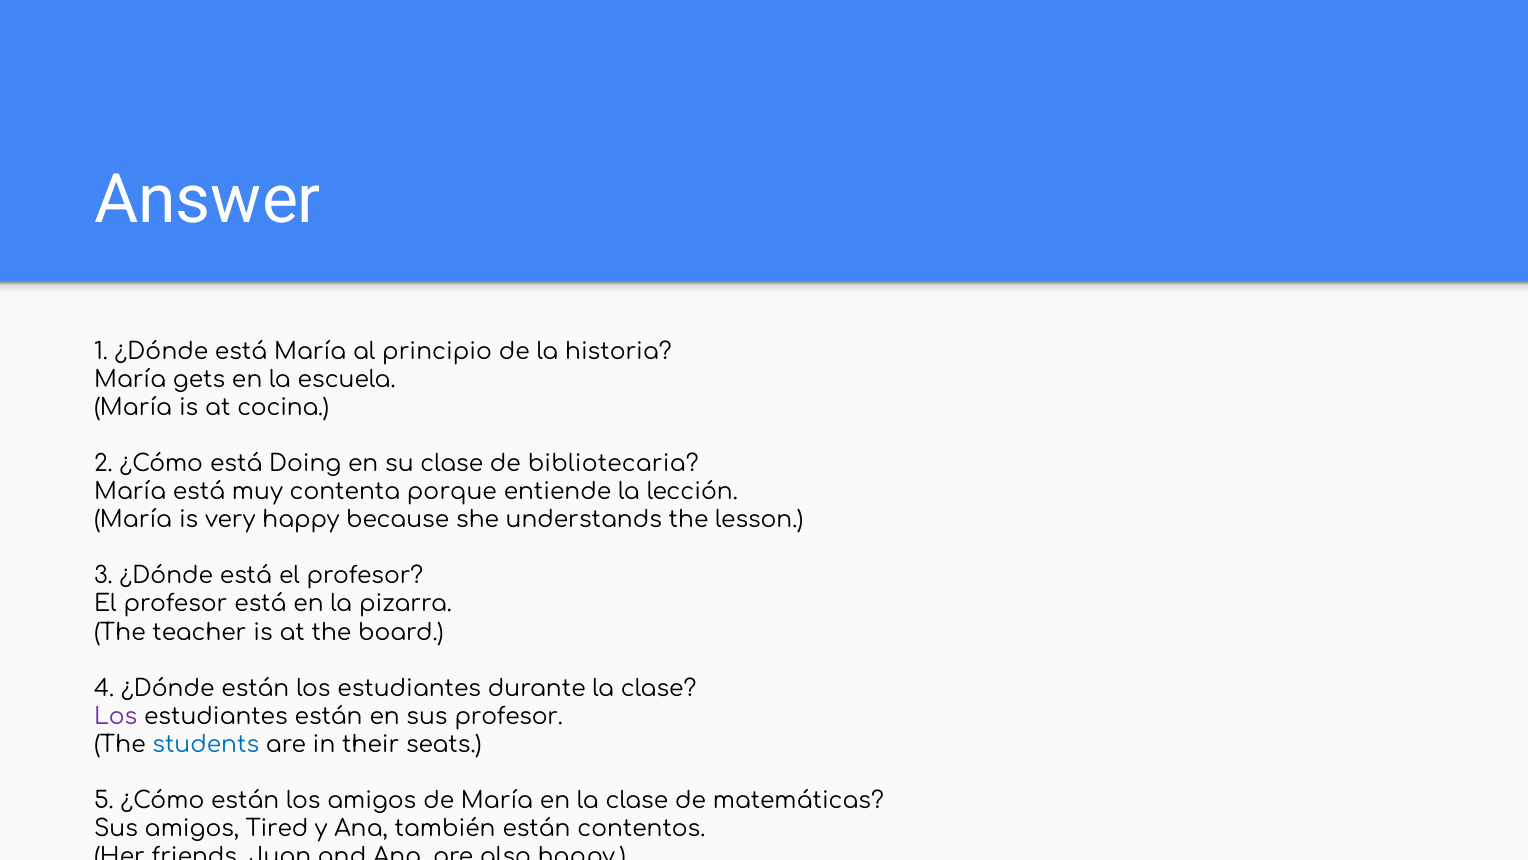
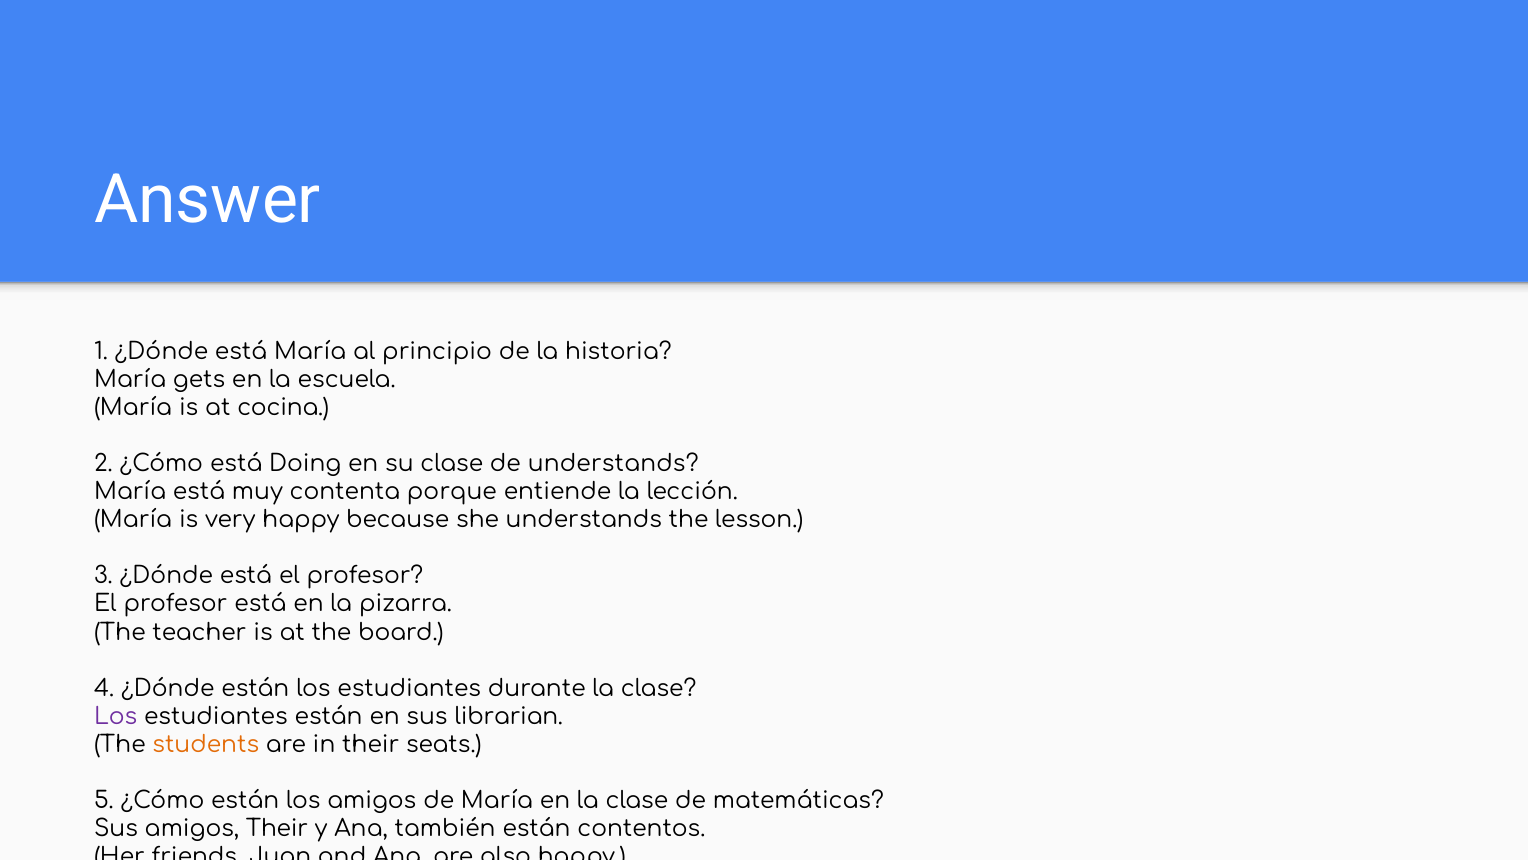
de bibliotecaria: bibliotecaria -> understands
sus profesor: profesor -> librarian
students at (206, 744) colour: blue -> orange
amigos Tired: Tired -> Their
